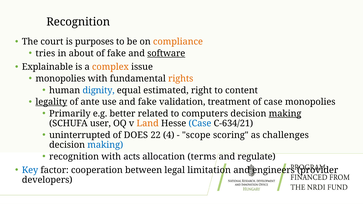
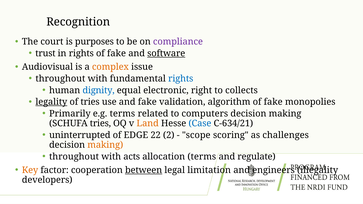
compliance colour: orange -> purple
tries: tries -> trust
in about: about -> rights
Explainable: Explainable -> Audiovisual
monopolies at (60, 79): monopolies -> throughout
rights at (181, 79) colour: orange -> blue
estimated: estimated -> electronic
content: content -> collects
of ante: ante -> tries
treatment: treatment -> algorithm
case at (273, 102): case -> fake
e.g better: better -> terms
making at (285, 114) underline: present -> none
SCHUFA user: user -> tries
DOES: DOES -> EDGE
4: 4 -> 2
making at (105, 145) colour: blue -> orange
recognition at (74, 157): recognition -> throughout
Key colour: blue -> orange
between underline: none -> present
provider: provider -> illegality
